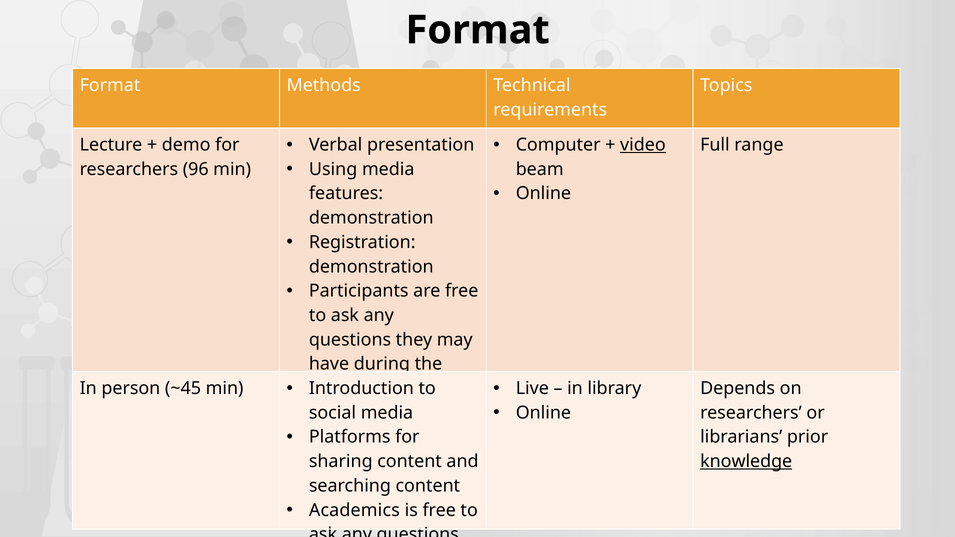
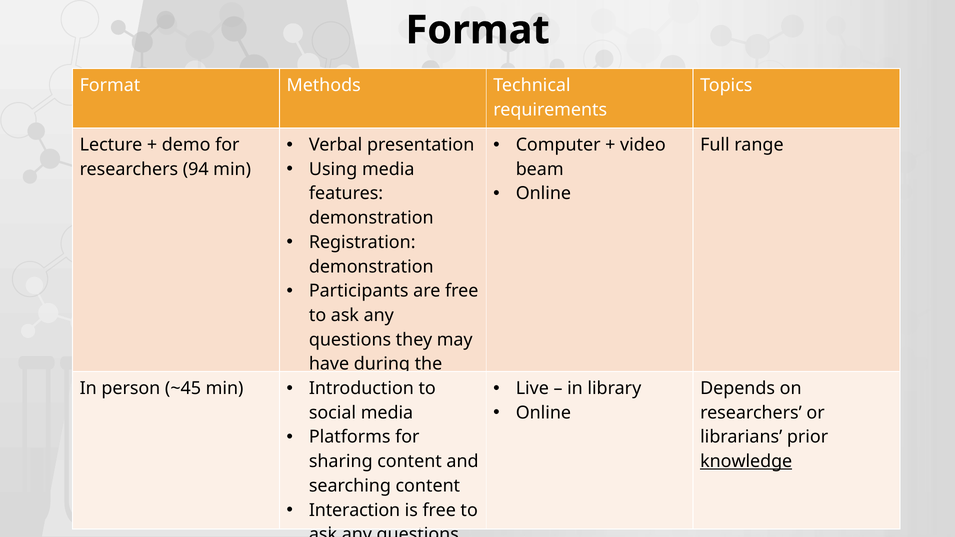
video underline: present -> none
96: 96 -> 94
Academics: Academics -> Interaction
